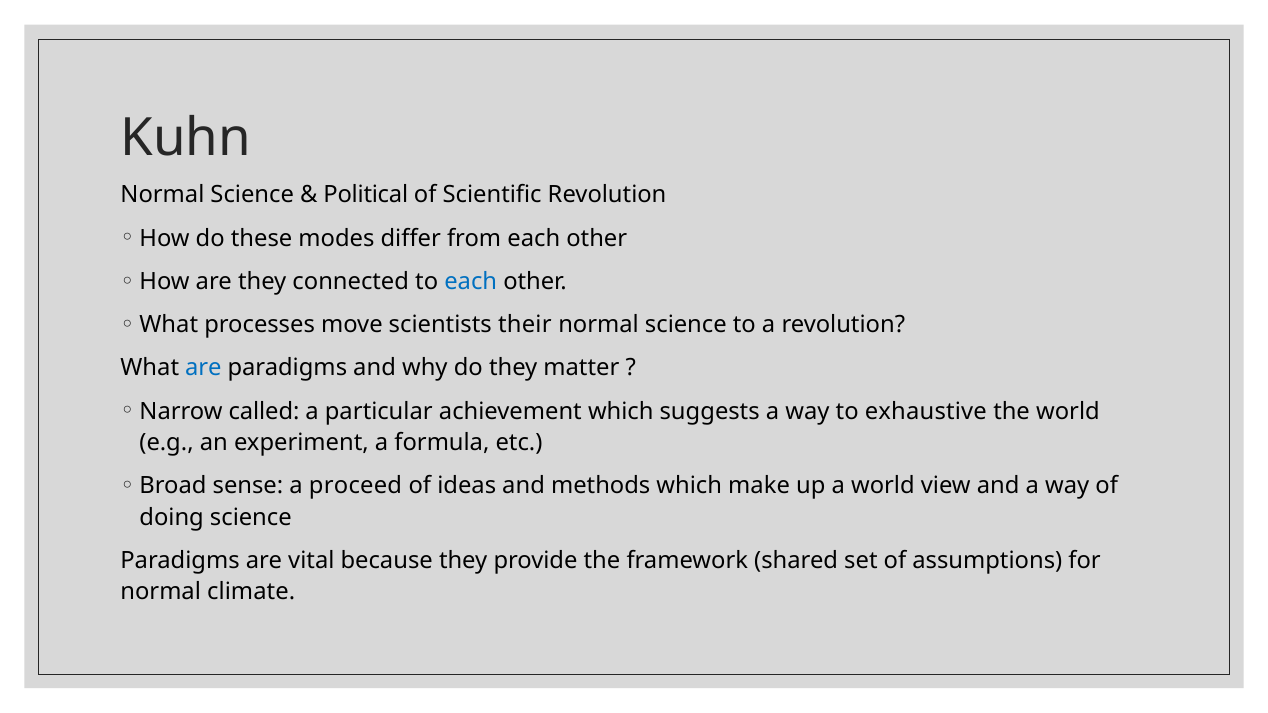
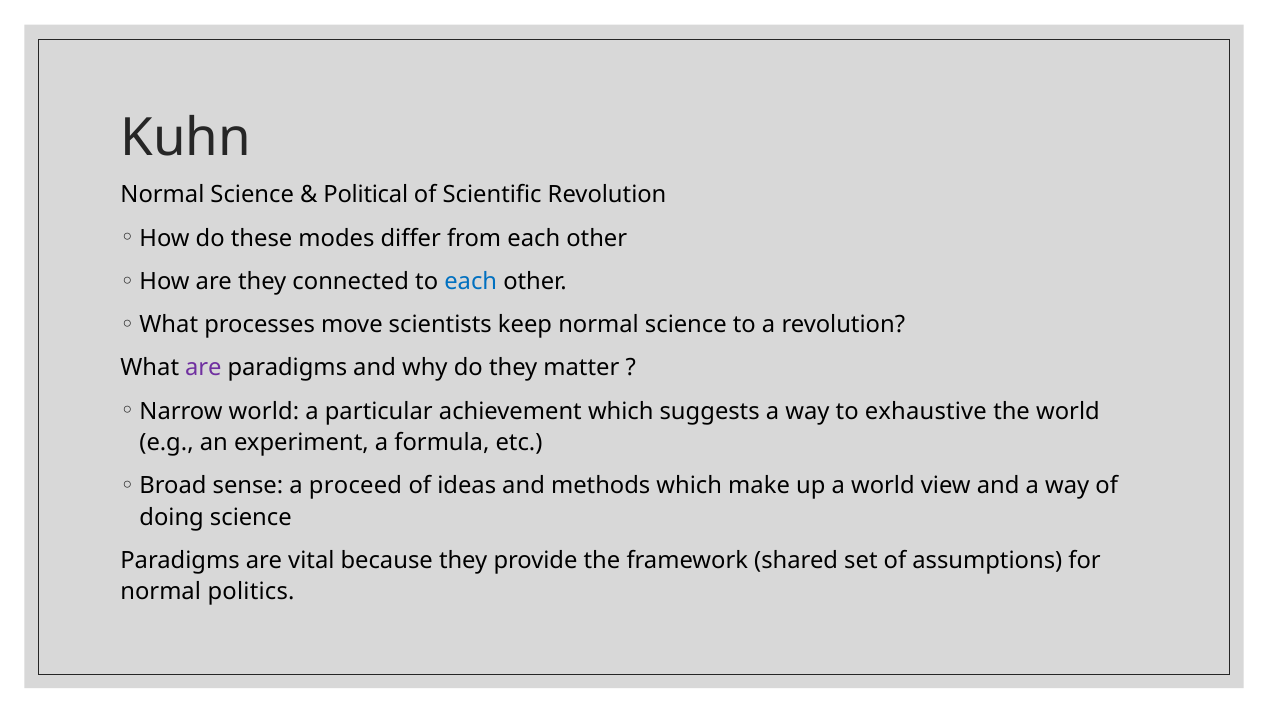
their: their -> keep
are at (203, 368) colour: blue -> purple
Narrow called: called -> world
climate: climate -> politics
